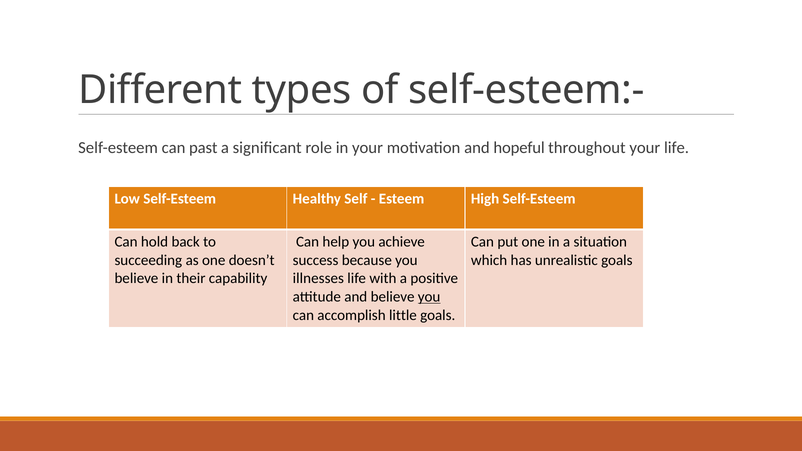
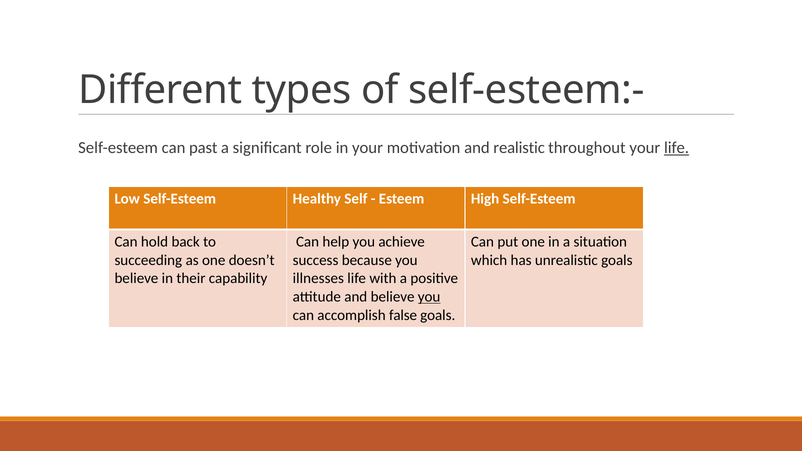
hopeful: hopeful -> realistic
life at (677, 148) underline: none -> present
little: little -> false
